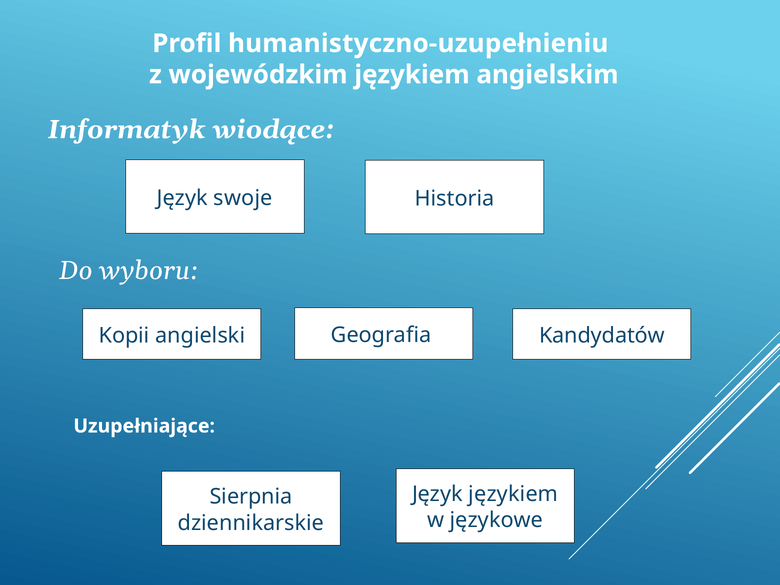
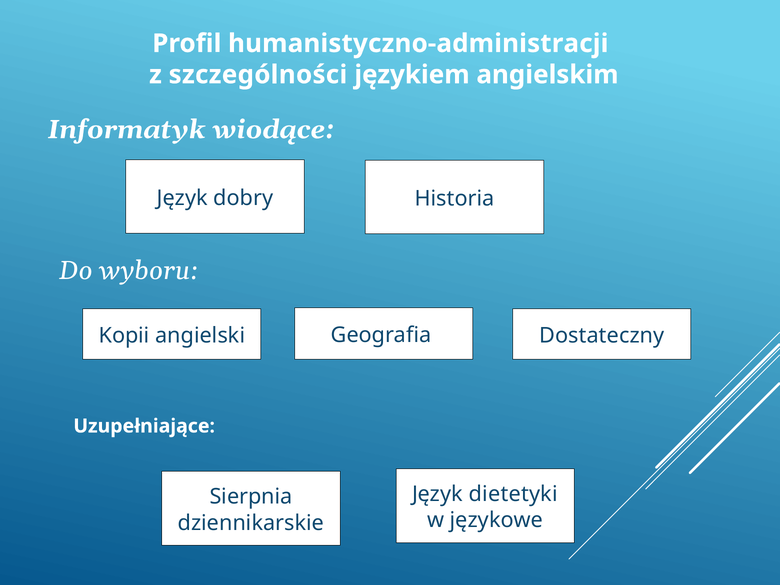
humanistyczno-uzupełnieniu: humanistyczno-uzupełnieniu -> humanistyczno-administracji
wojewódzkim: wojewódzkim -> szczególności
swoje: swoje -> dobry
Kandydatów: Kandydatów -> Dostateczny
Język językiem: językiem -> dietetyki
